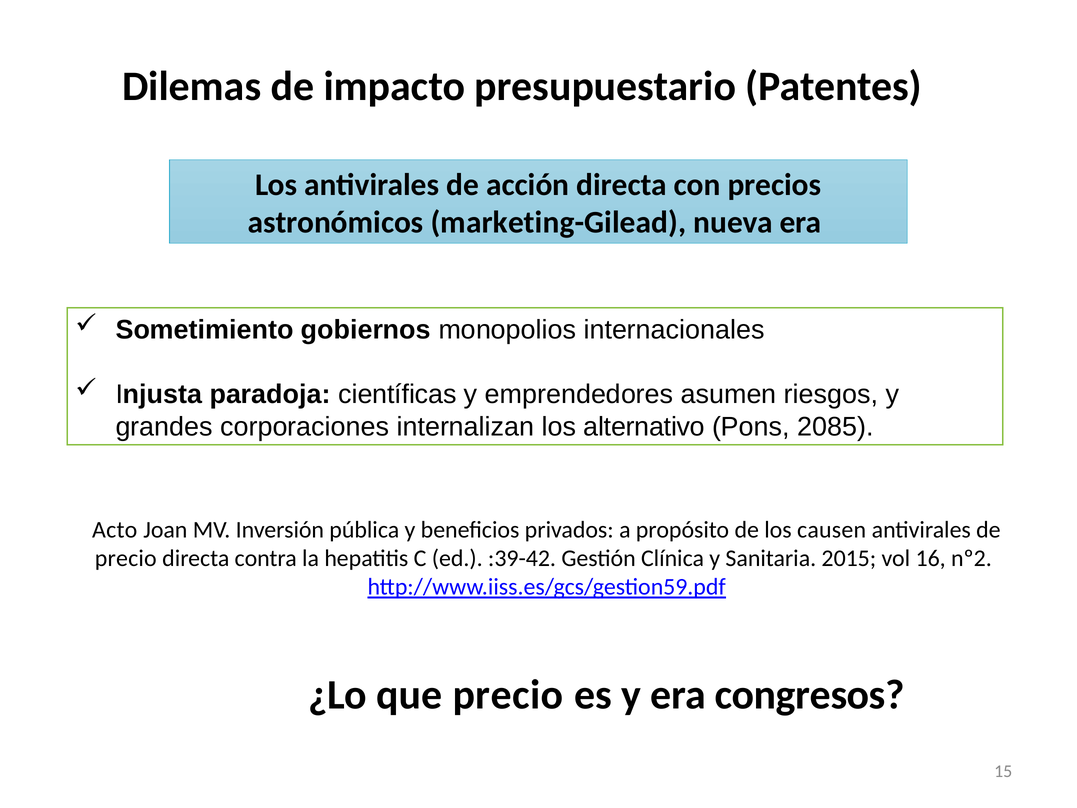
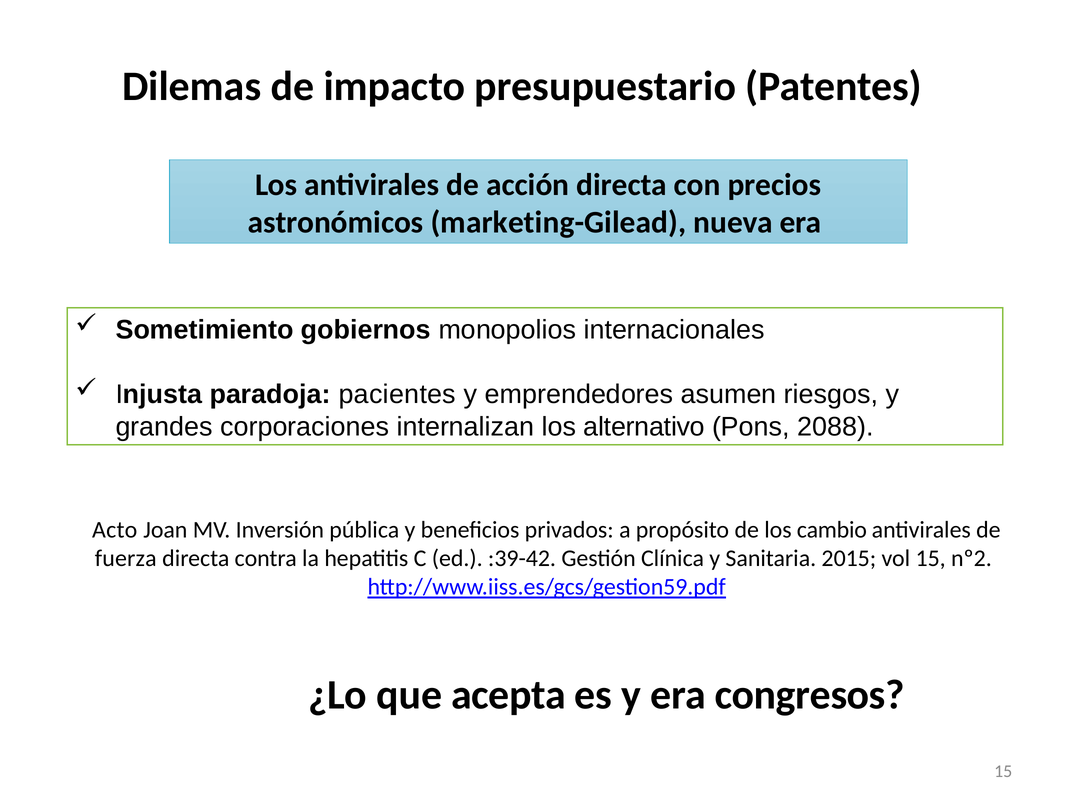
científicas: científicas -> pacientes
2085: 2085 -> 2088
causen: causen -> cambio
precio at (126, 558): precio -> fuerza
vol 16: 16 -> 15
que precio: precio -> acepta
